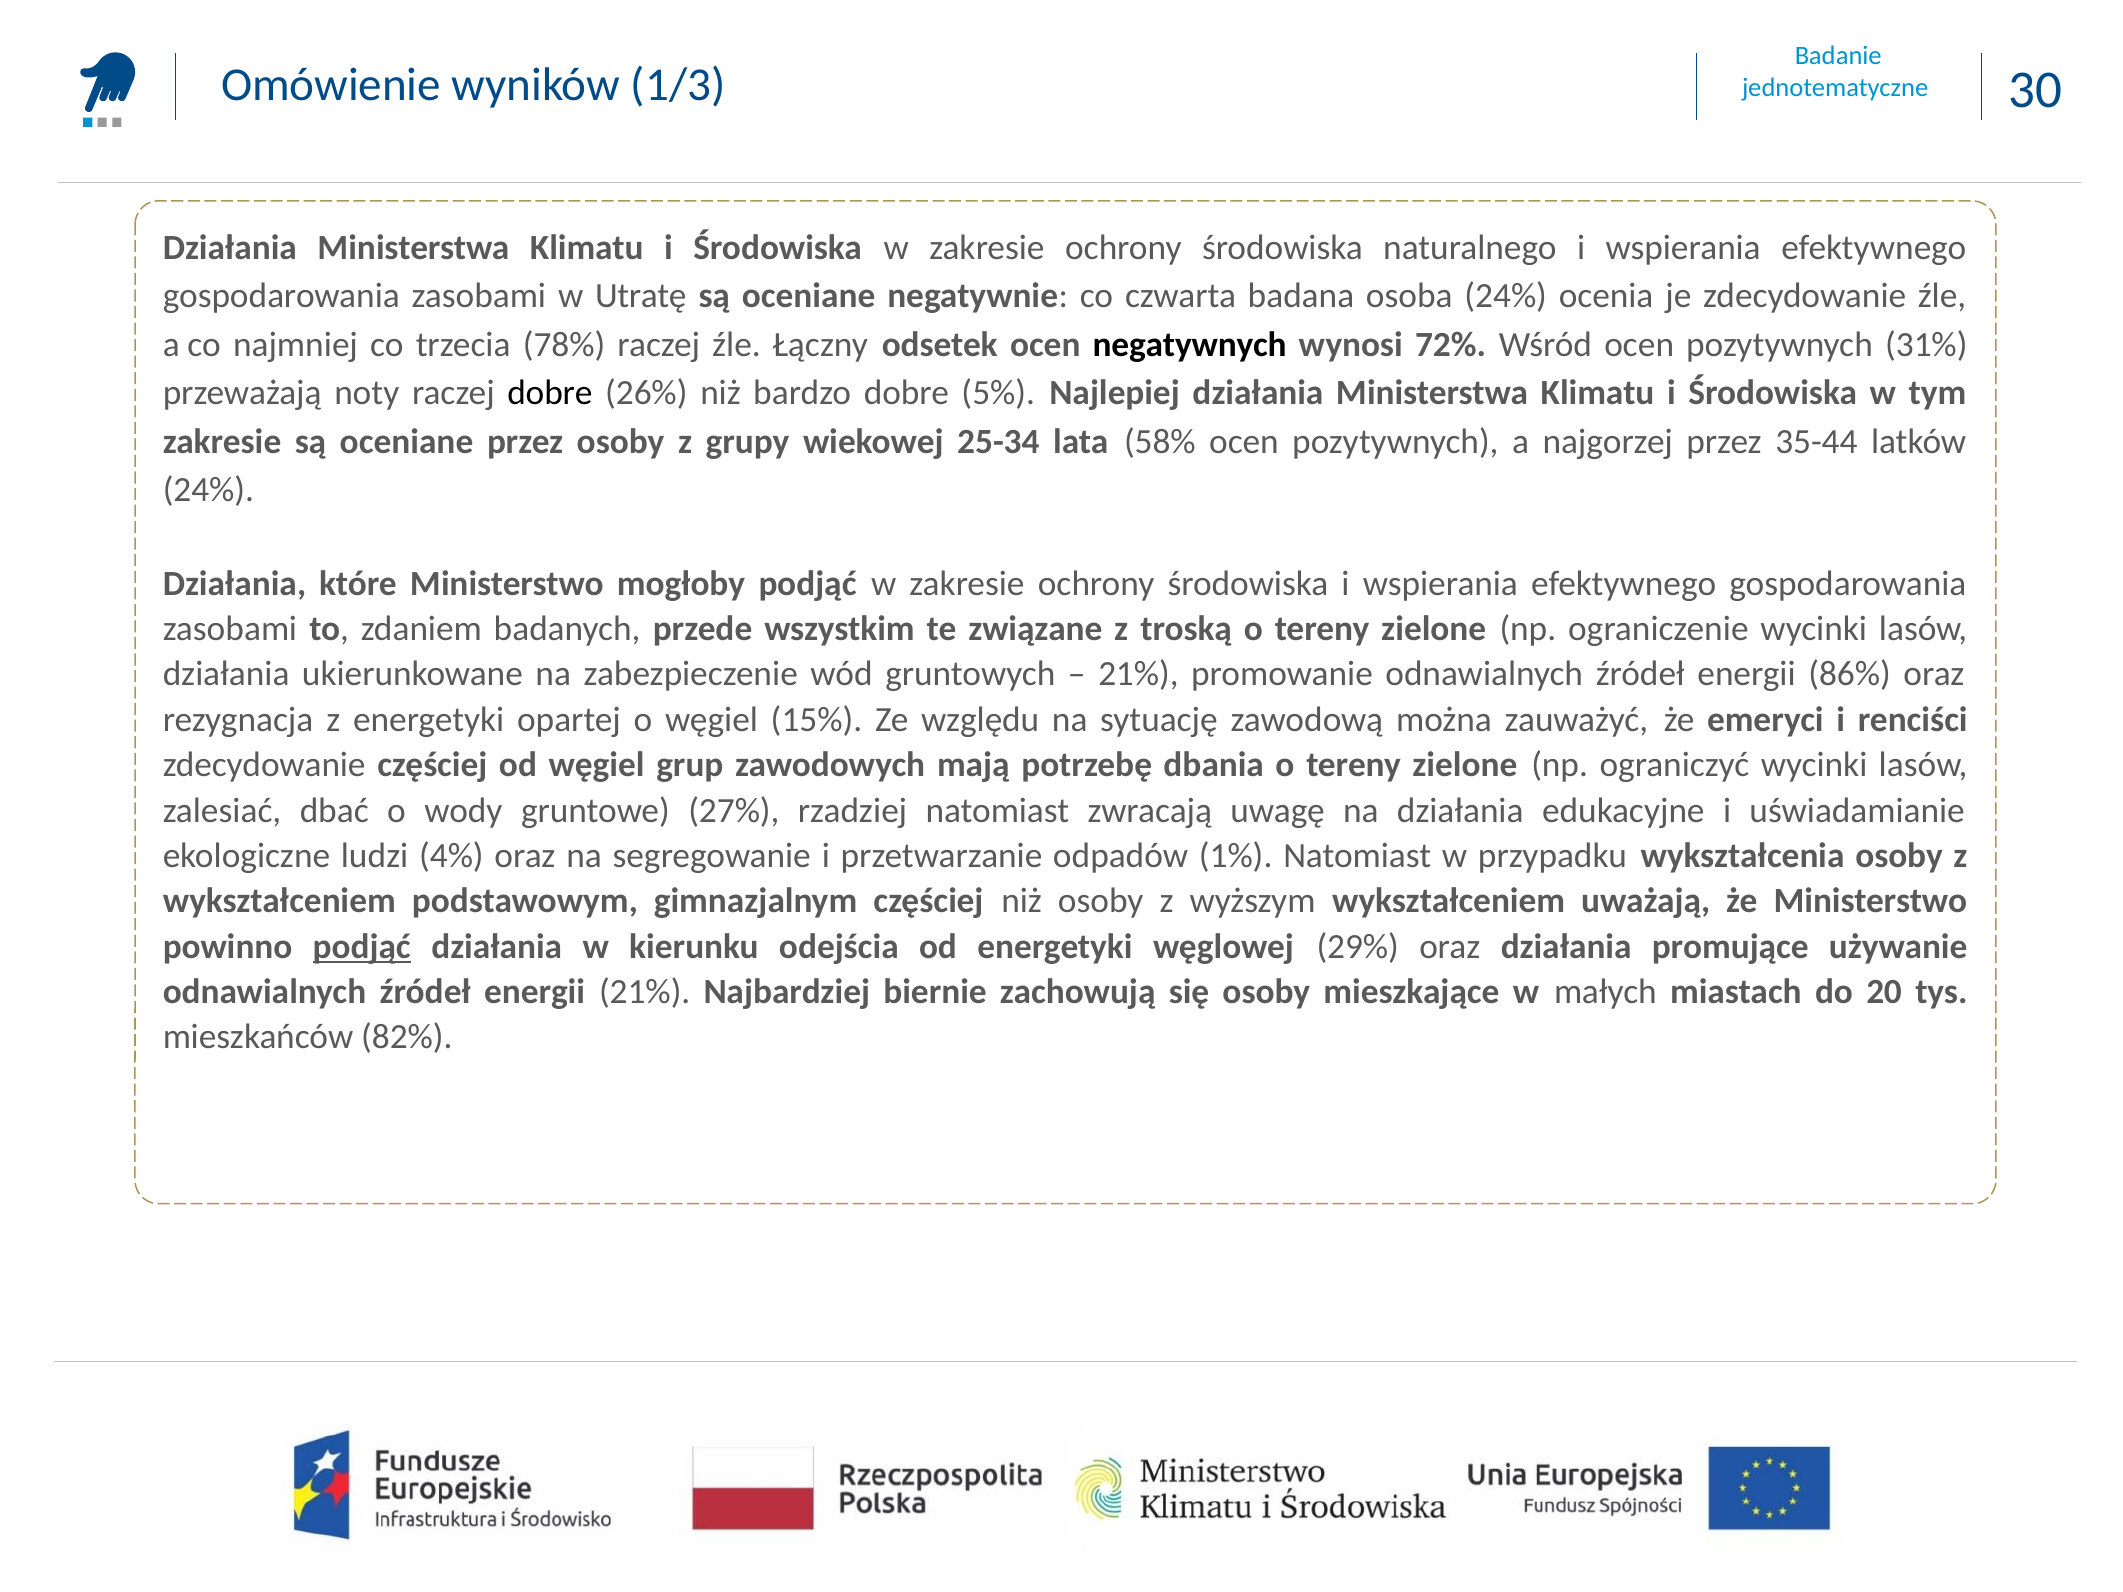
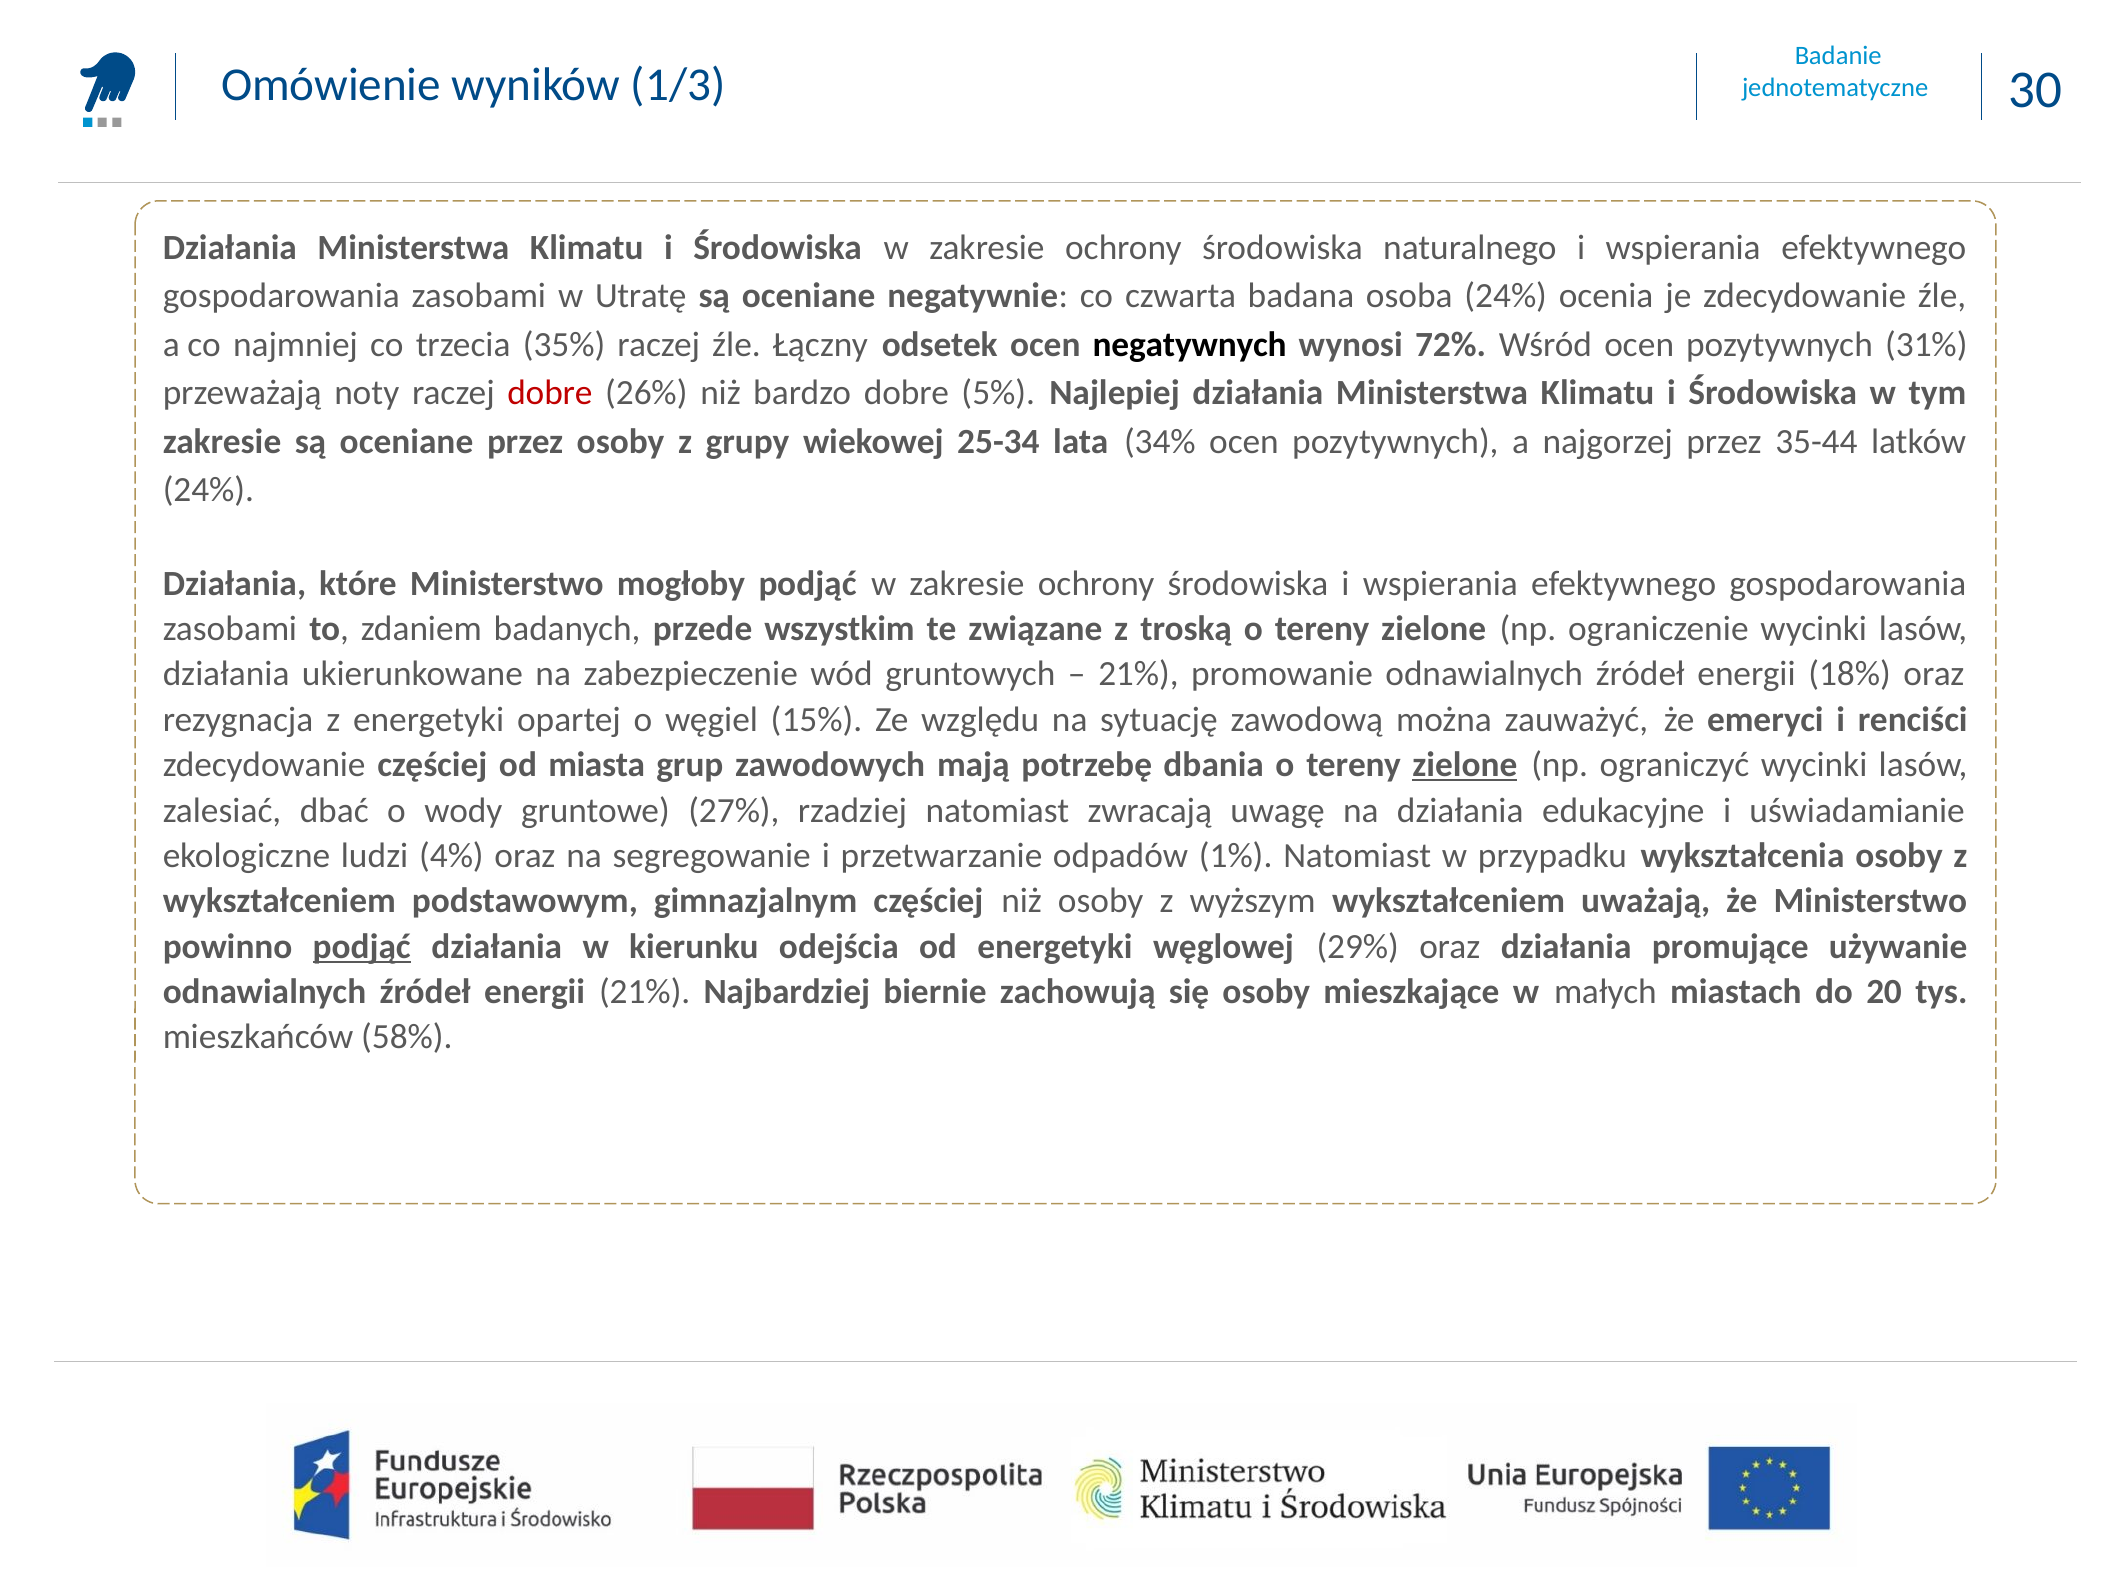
78%: 78% -> 35%
dobre at (550, 393) colour: black -> red
58%: 58% -> 34%
86%: 86% -> 18%
od węgiel: węgiel -> miasta
zielone at (1465, 765) underline: none -> present
82%: 82% -> 58%
